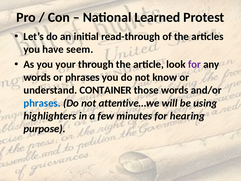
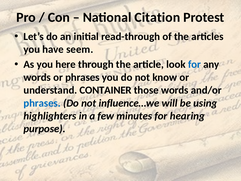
Learned: Learned -> Citation
your: your -> here
for at (194, 64) colour: purple -> blue
attentive…we: attentive…we -> influence…we
